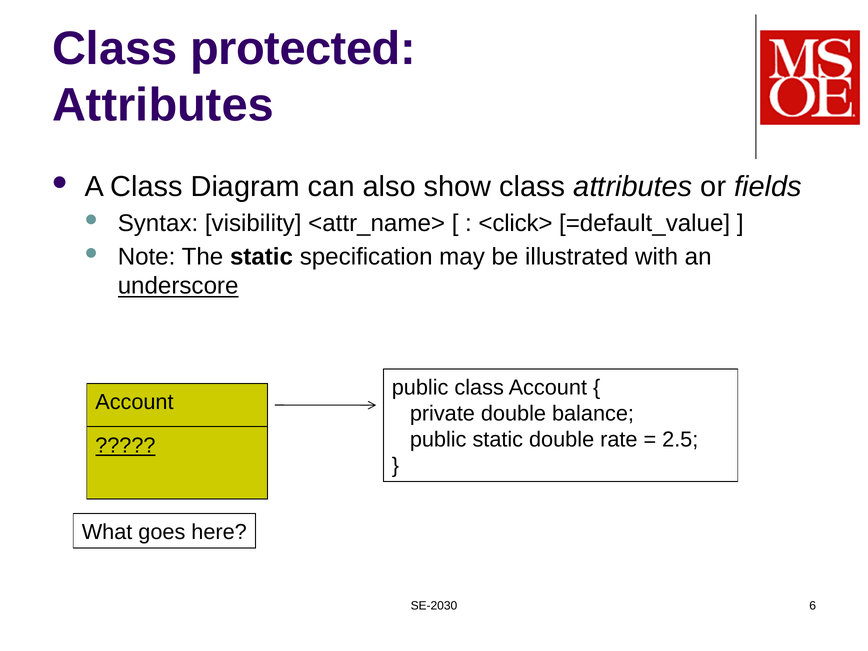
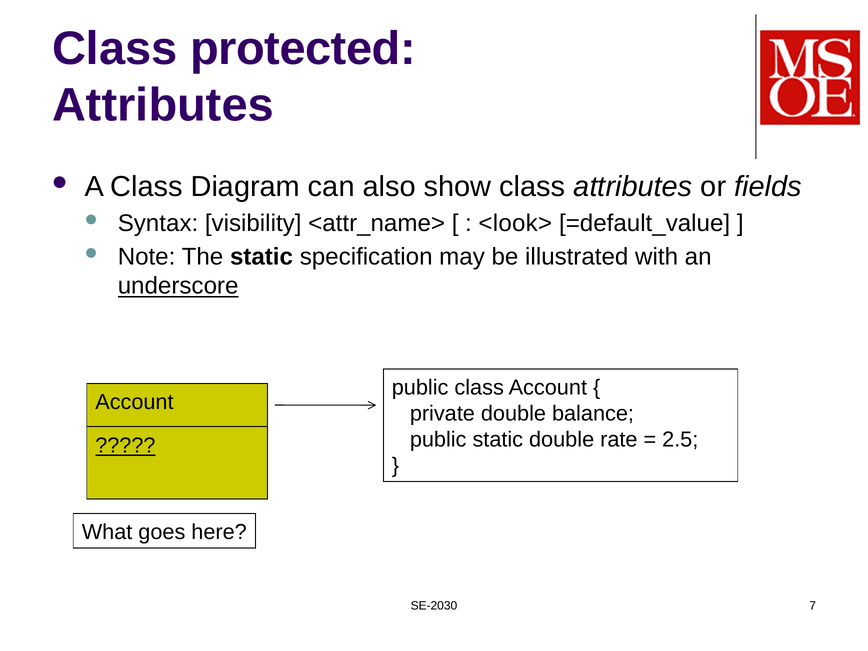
<click>: <click> -> <look>
6: 6 -> 7
